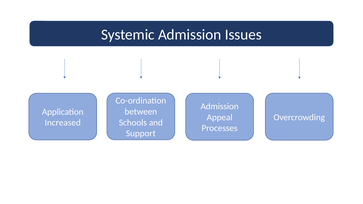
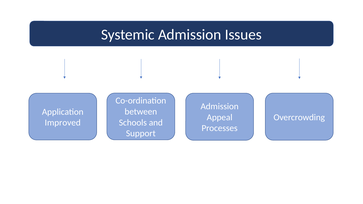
Increased: Increased -> Improved
